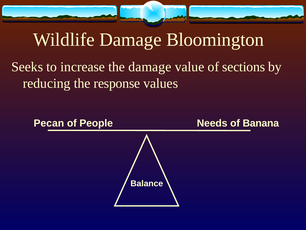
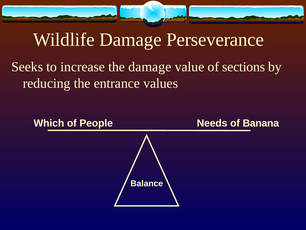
Bloomington: Bloomington -> Perseverance
response: response -> entrance
Pecan: Pecan -> Which
